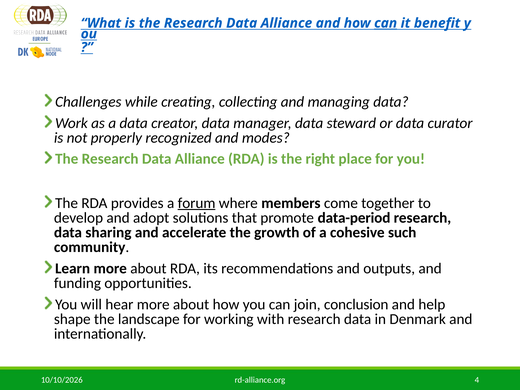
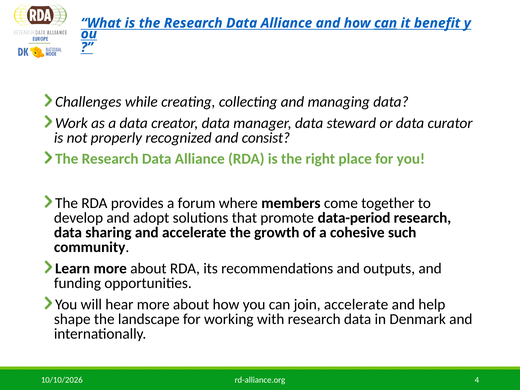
modes: modes -> consist
forum underline: present -> none
join conclusion: conclusion -> accelerate
